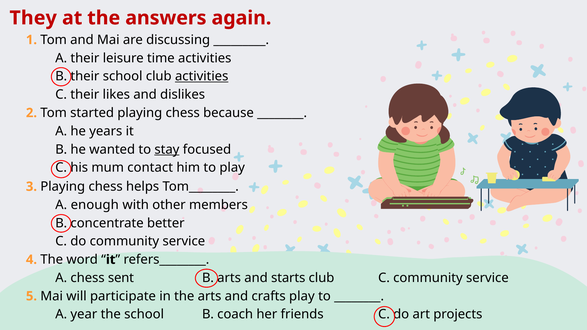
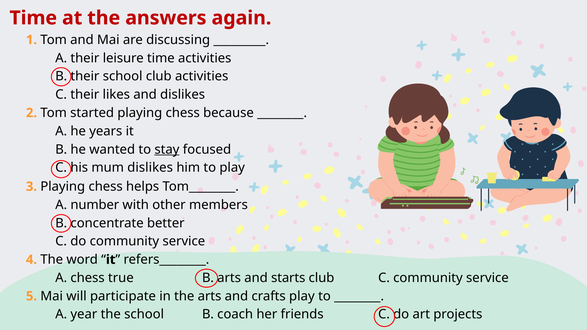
They at (33, 18): They -> Time
activities at (202, 76) underline: present -> none
mum contact: contact -> dislikes
enough: enough -> number
sent: sent -> true
